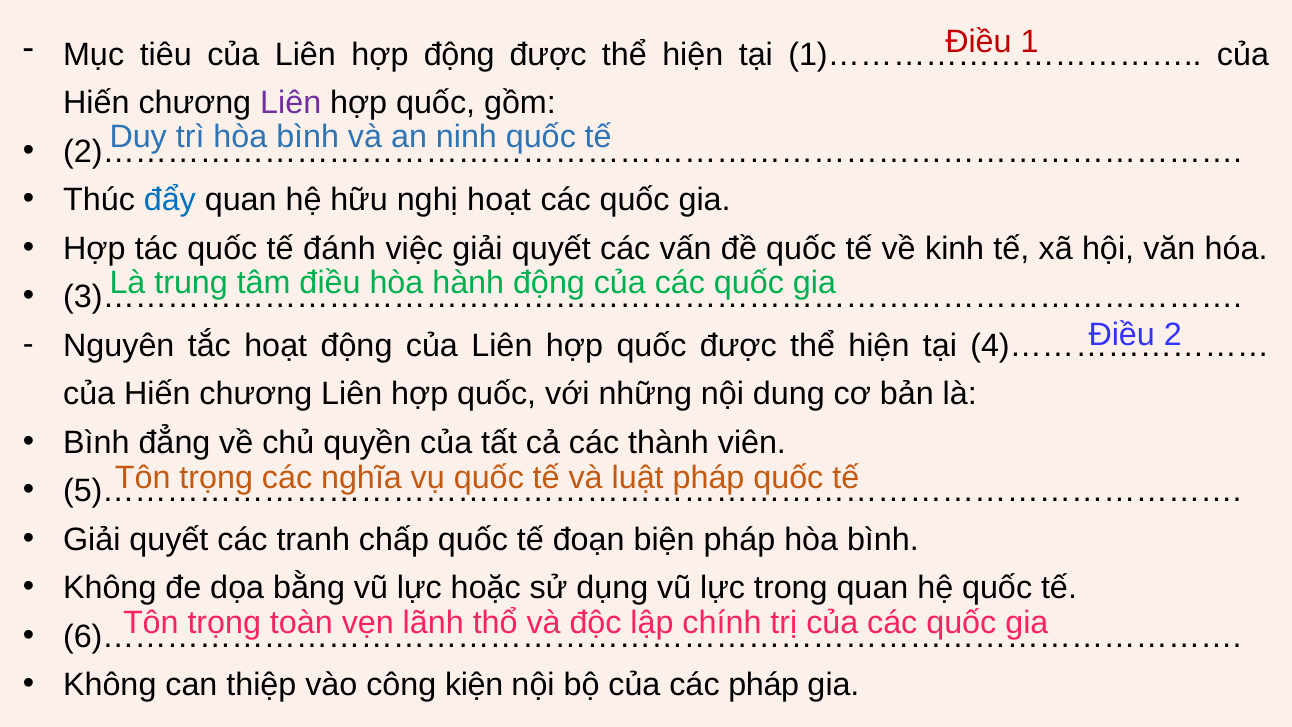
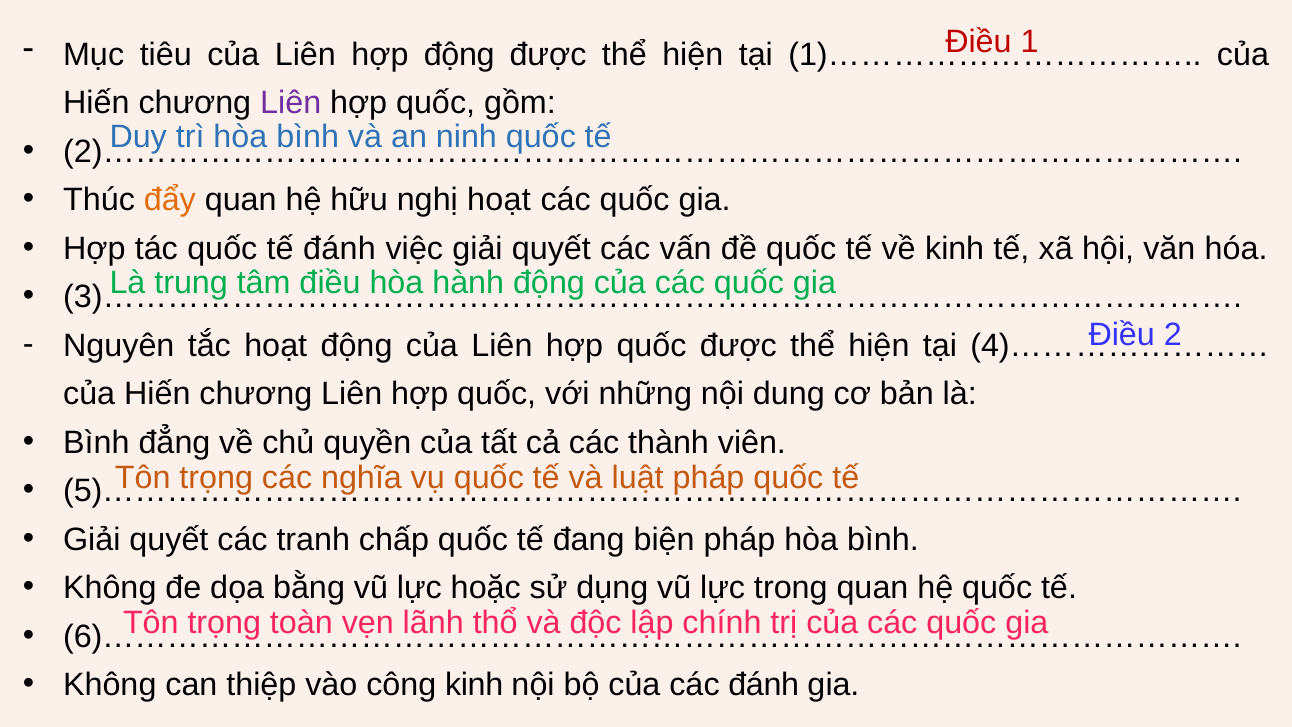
đẩy colour: blue -> orange
đoạn: đoạn -> đang
công kiện: kiện -> kinh
các pháp: pháp -> đánh
